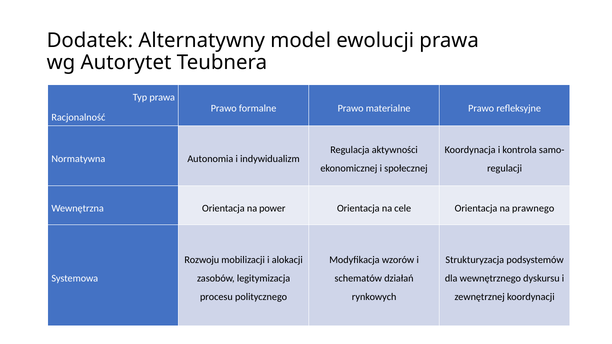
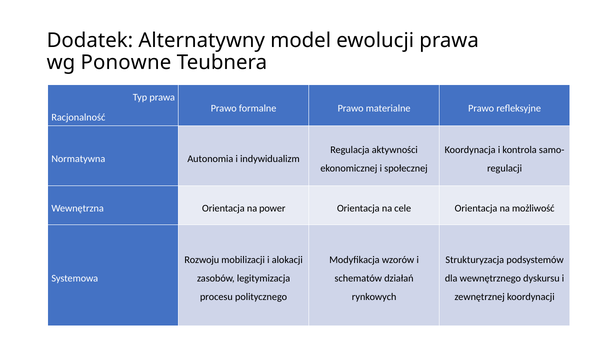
Autorytet: Autorytet -> Ponowne
prawnego: prawnego -> możliwość
